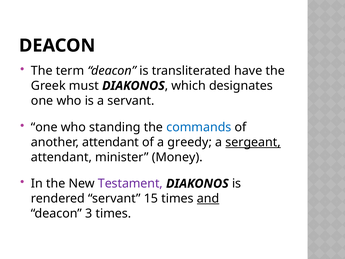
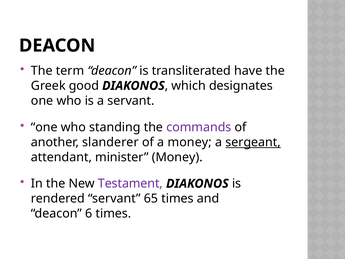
must: must -> good
commands colour: blue -> purple
another attendant: attendant -> slanderer
a greedy: greedy -> money
15: 15 -> 65
and underline: present -> none
3: 3 -> 6
